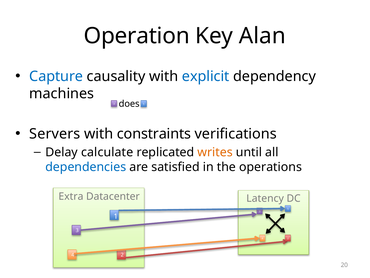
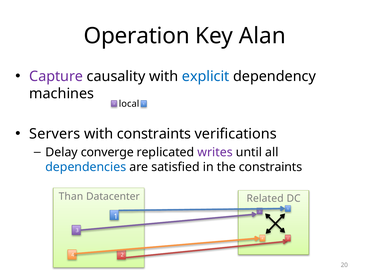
Capture colour: blue -> purple
does: does -> local
calculate: calculate -> converge
writes colour: orange -> purple
the operations: operations -> constraints
Extra: Extra -> Than
Latency: Latency -> Related
